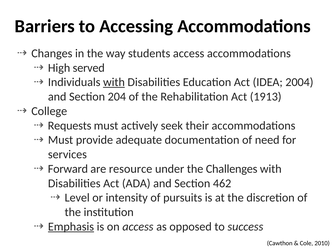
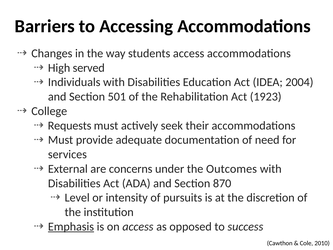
with at (114, 82) underline: present -> none
204: 204 -> 501
1913: 1913 -> 1923
Forward: Forward -> External
resource: resource -> concerns
Challenges: Challenges -> Outcomes
462: 462 -> 870
